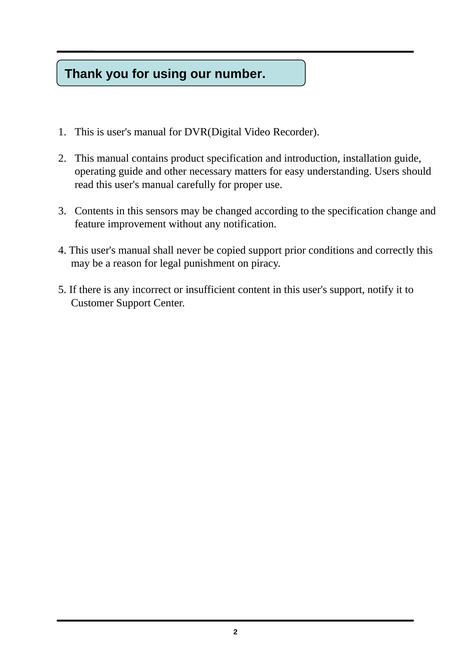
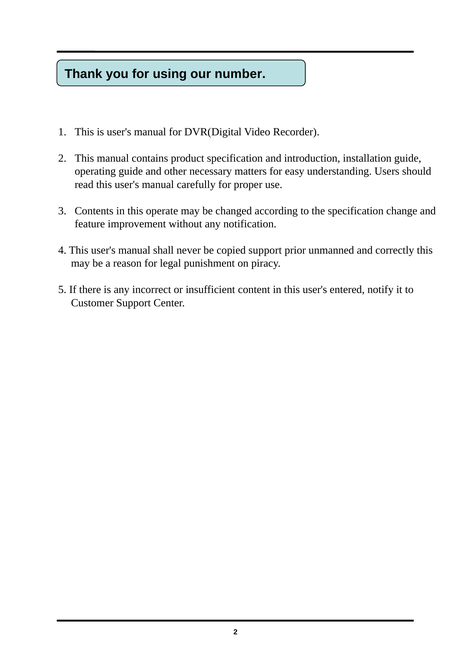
sensors: sensors -> operate
conditions: conditions -> unmanned
user's support: support -> entered
